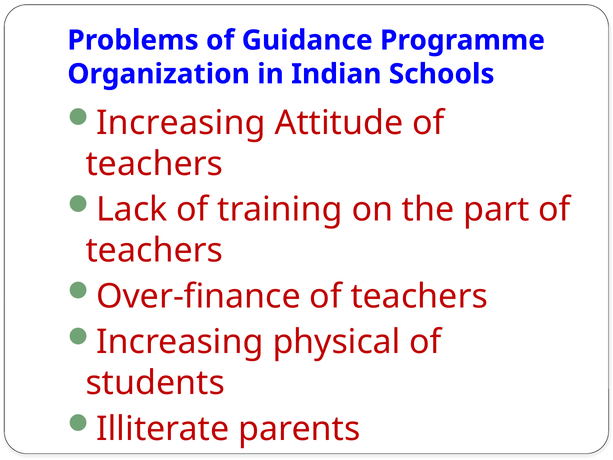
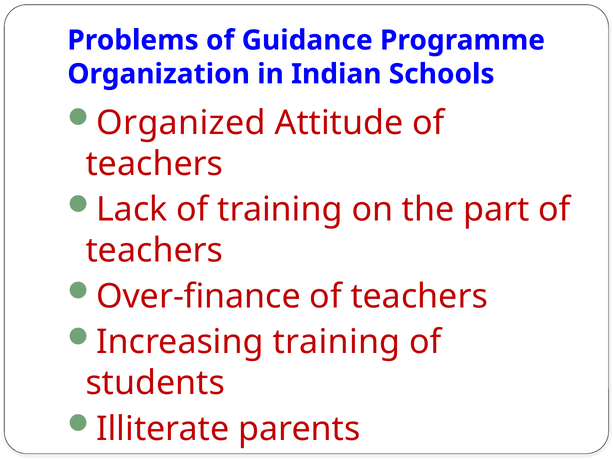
Increasing at (181, 123): Increasing -> Organized
Increasing physical: physical -> training
